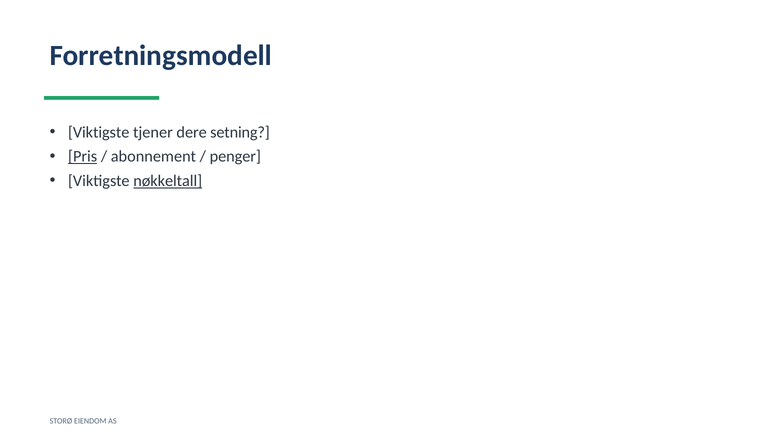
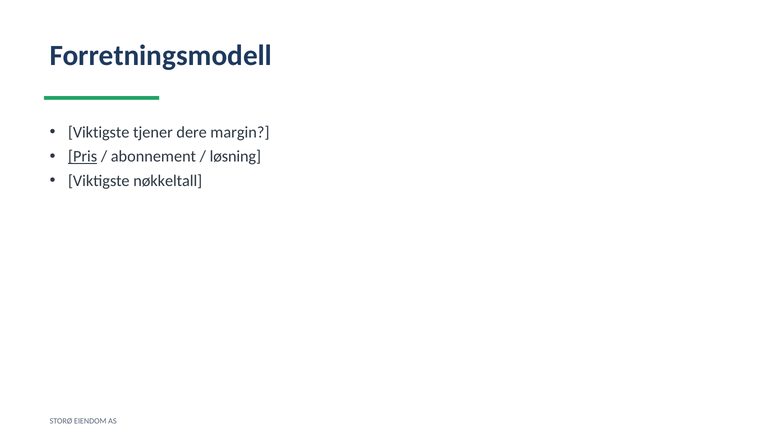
setning: setning -> margin
penger: penger -> løsning
nøkkeltall underline: present -> none
